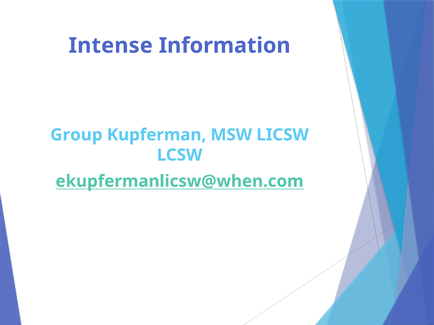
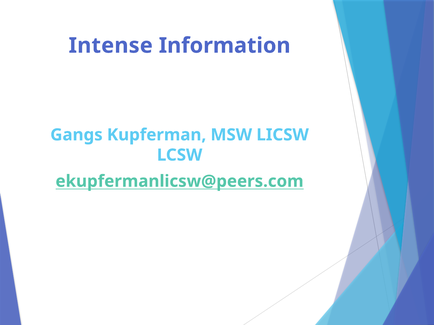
Group: Group -> Gangs
ekupfermanlicsw@when.com: ekupfermanlicsw@when.com -> ekupfermanlicsw@peers.com
